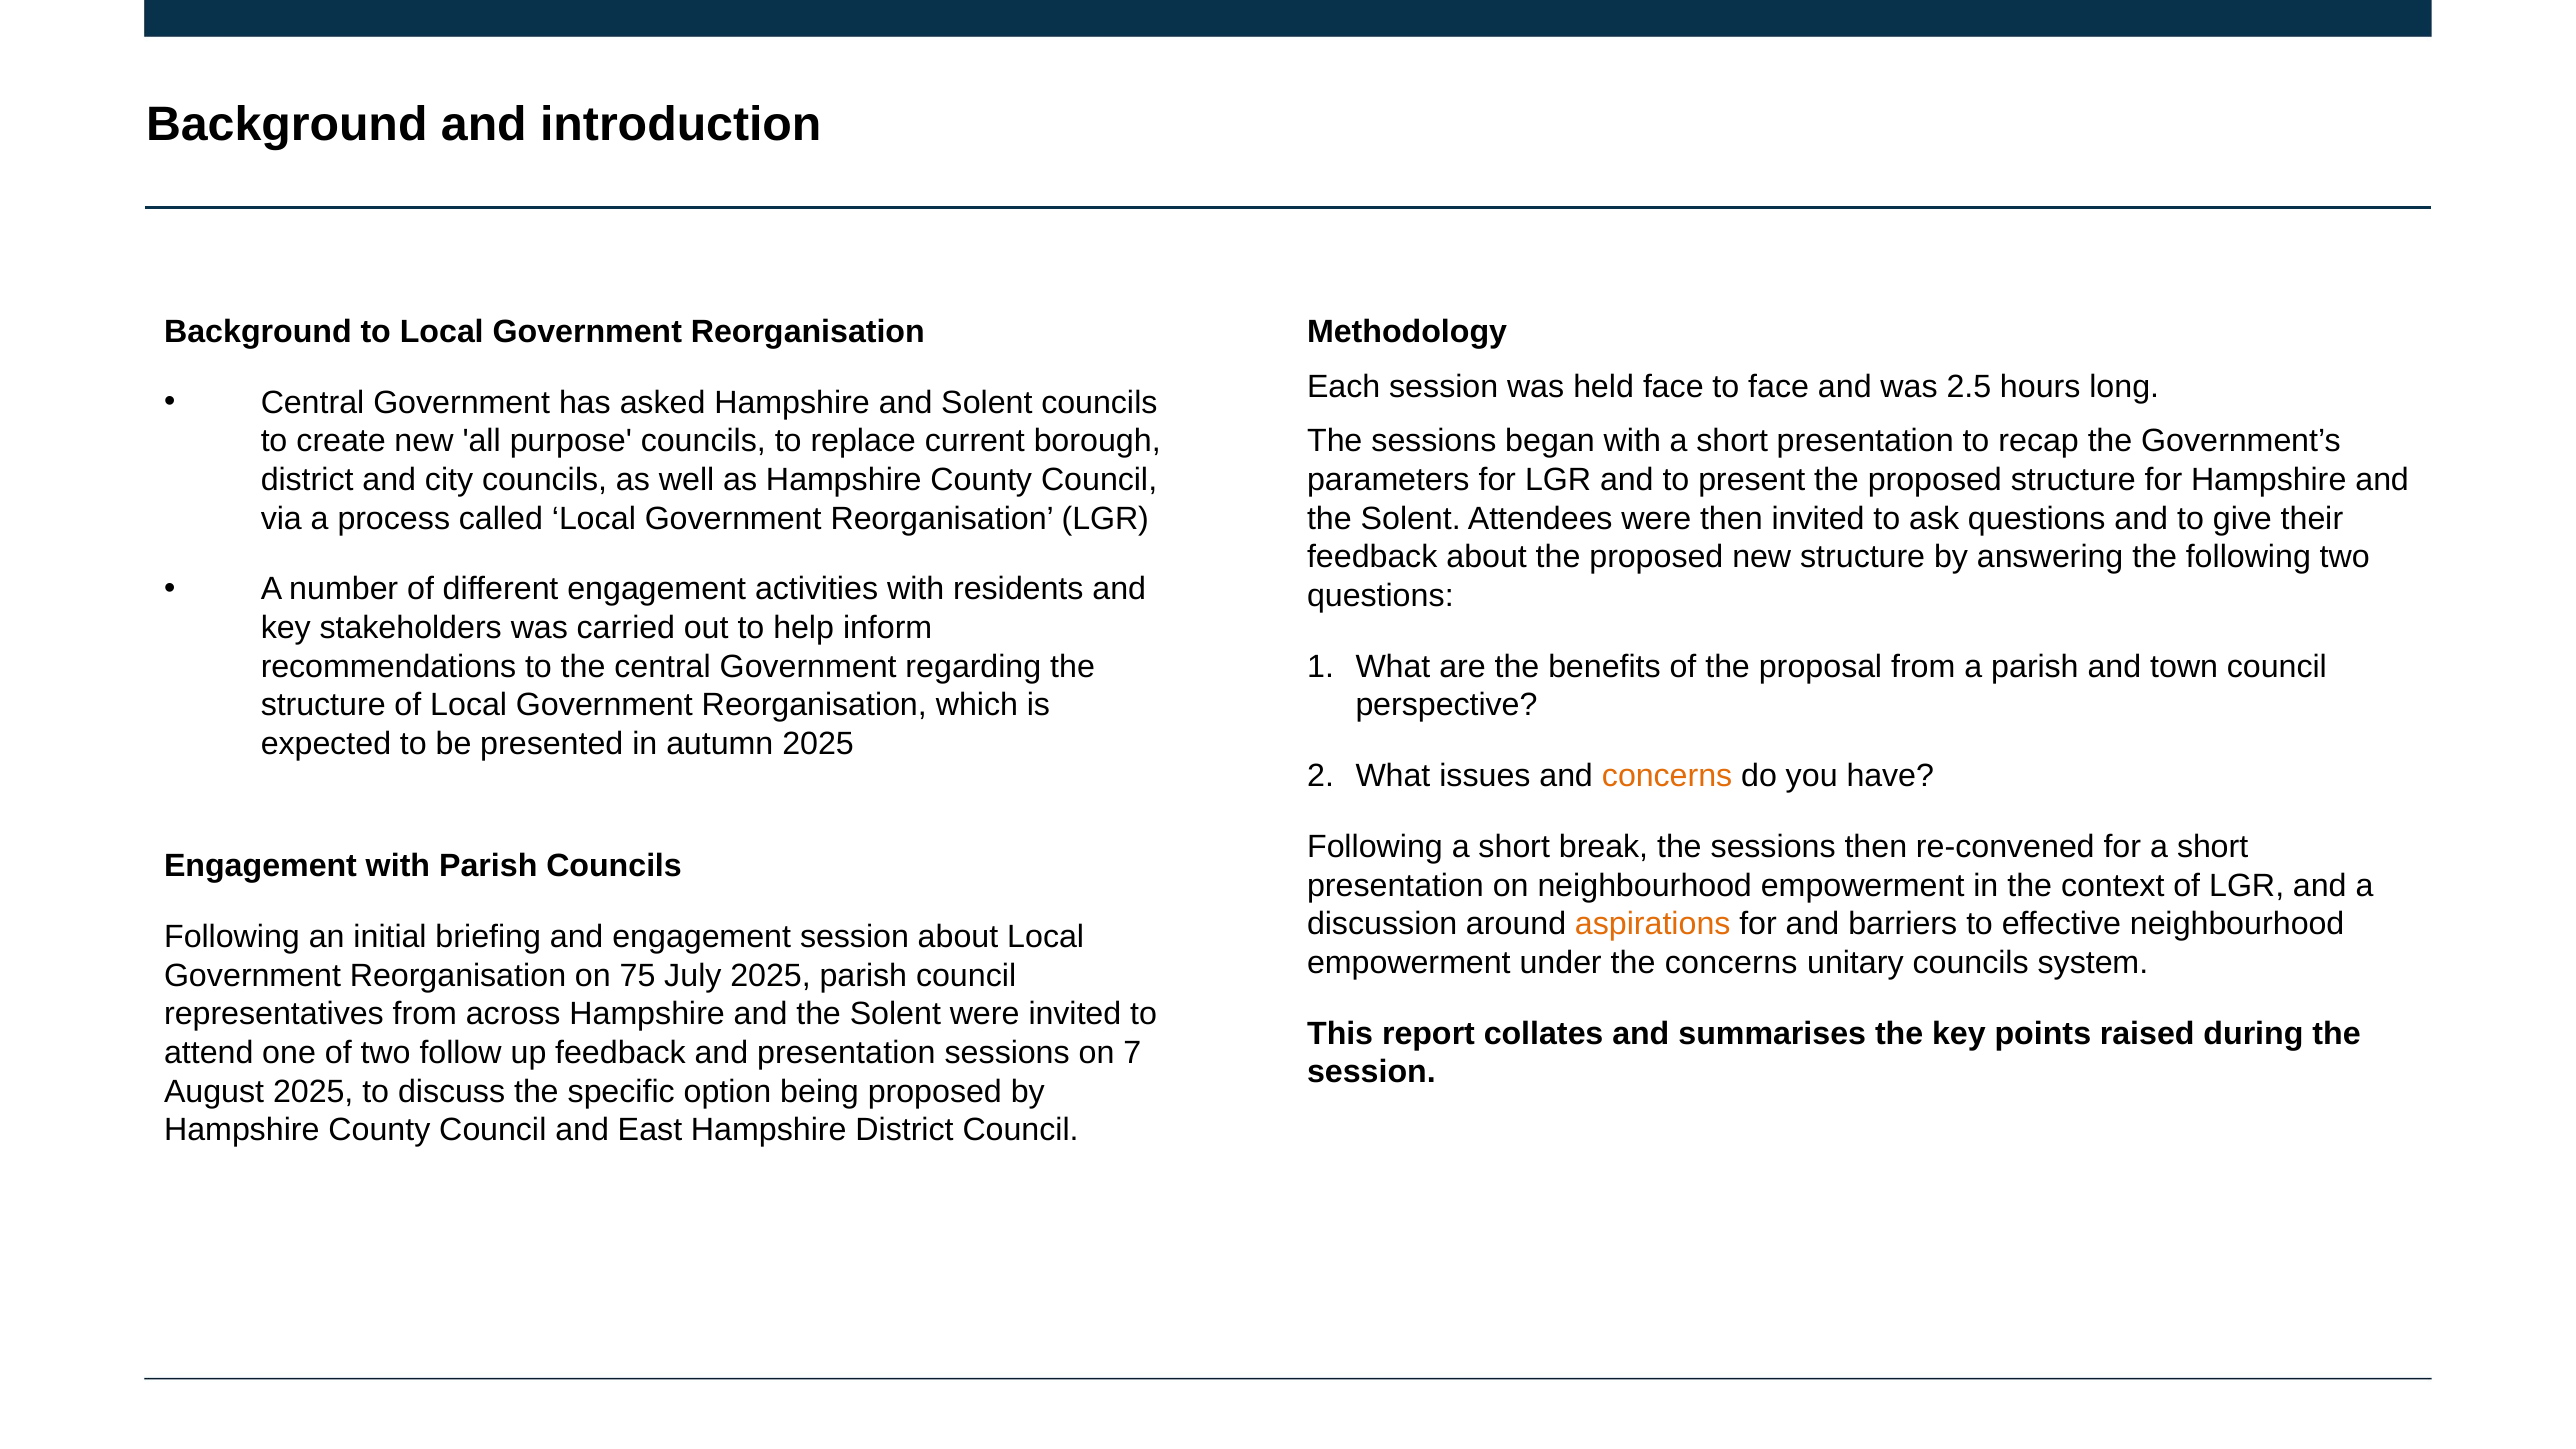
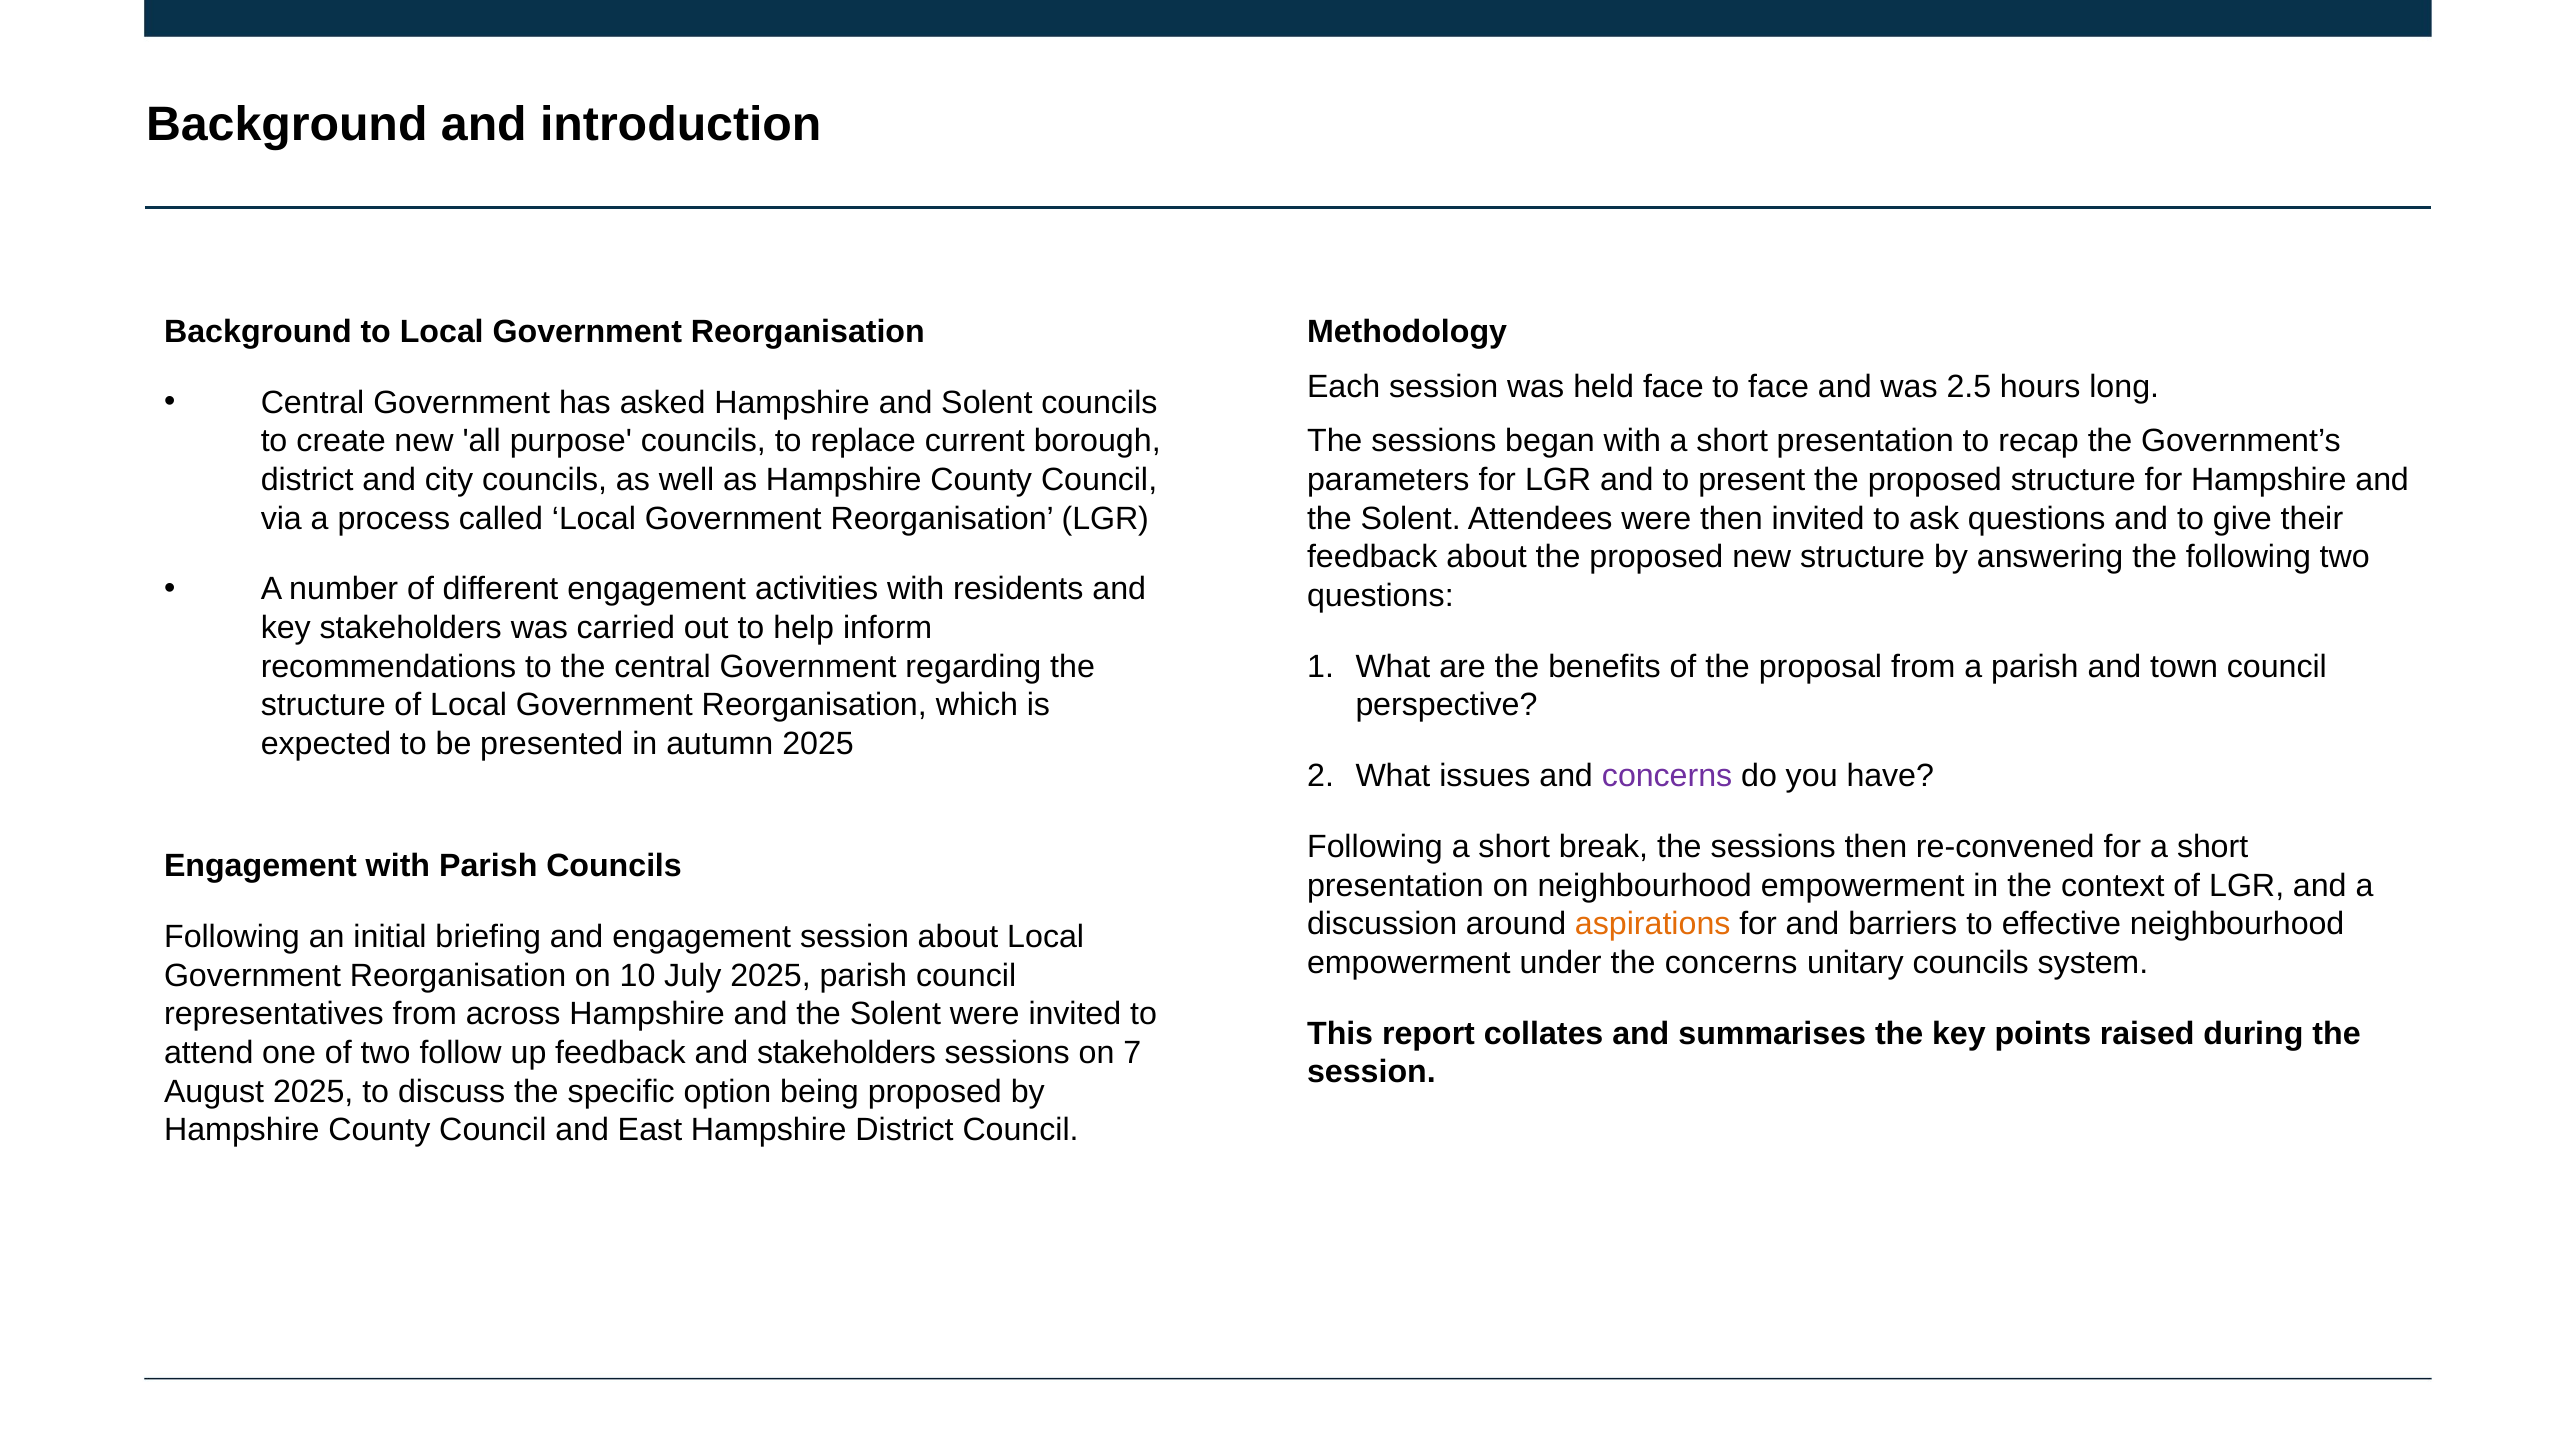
concerns at (1667, 776) colour: orange -> purple
75: 75 -> 10
and presentation: presentation -> stakeholders
